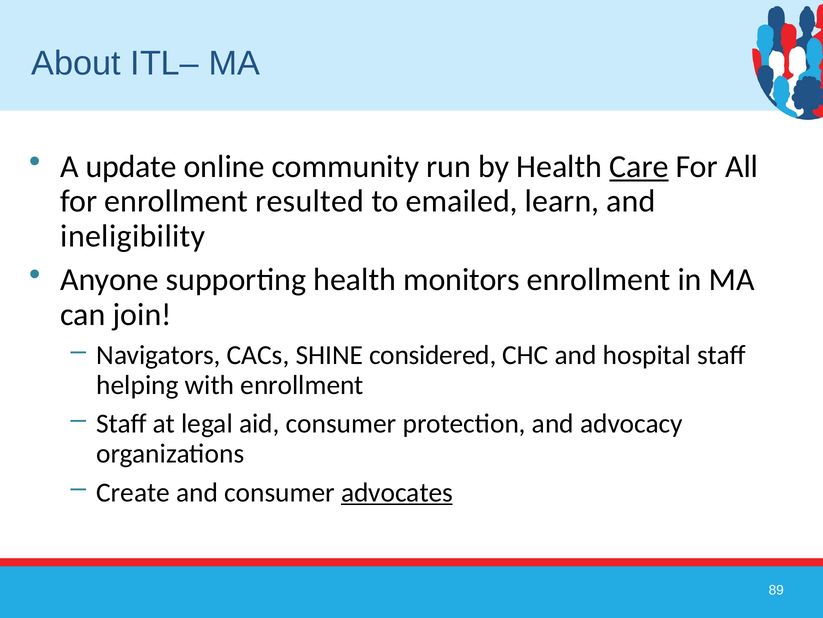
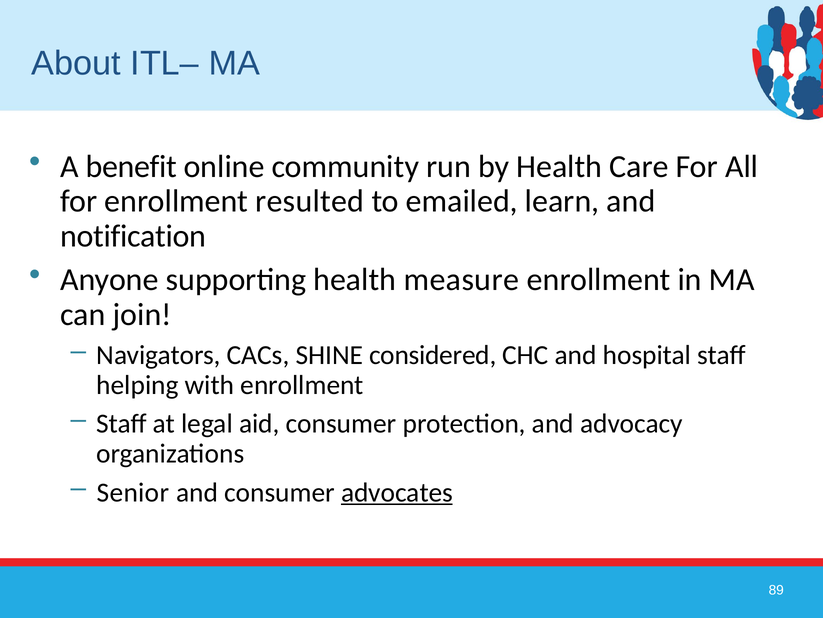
update: update -> benefit
Care underline: present -> none
ineligibility: ineligibility -> notification
monitors: monitors -> measure
Create: Create -> Senior
